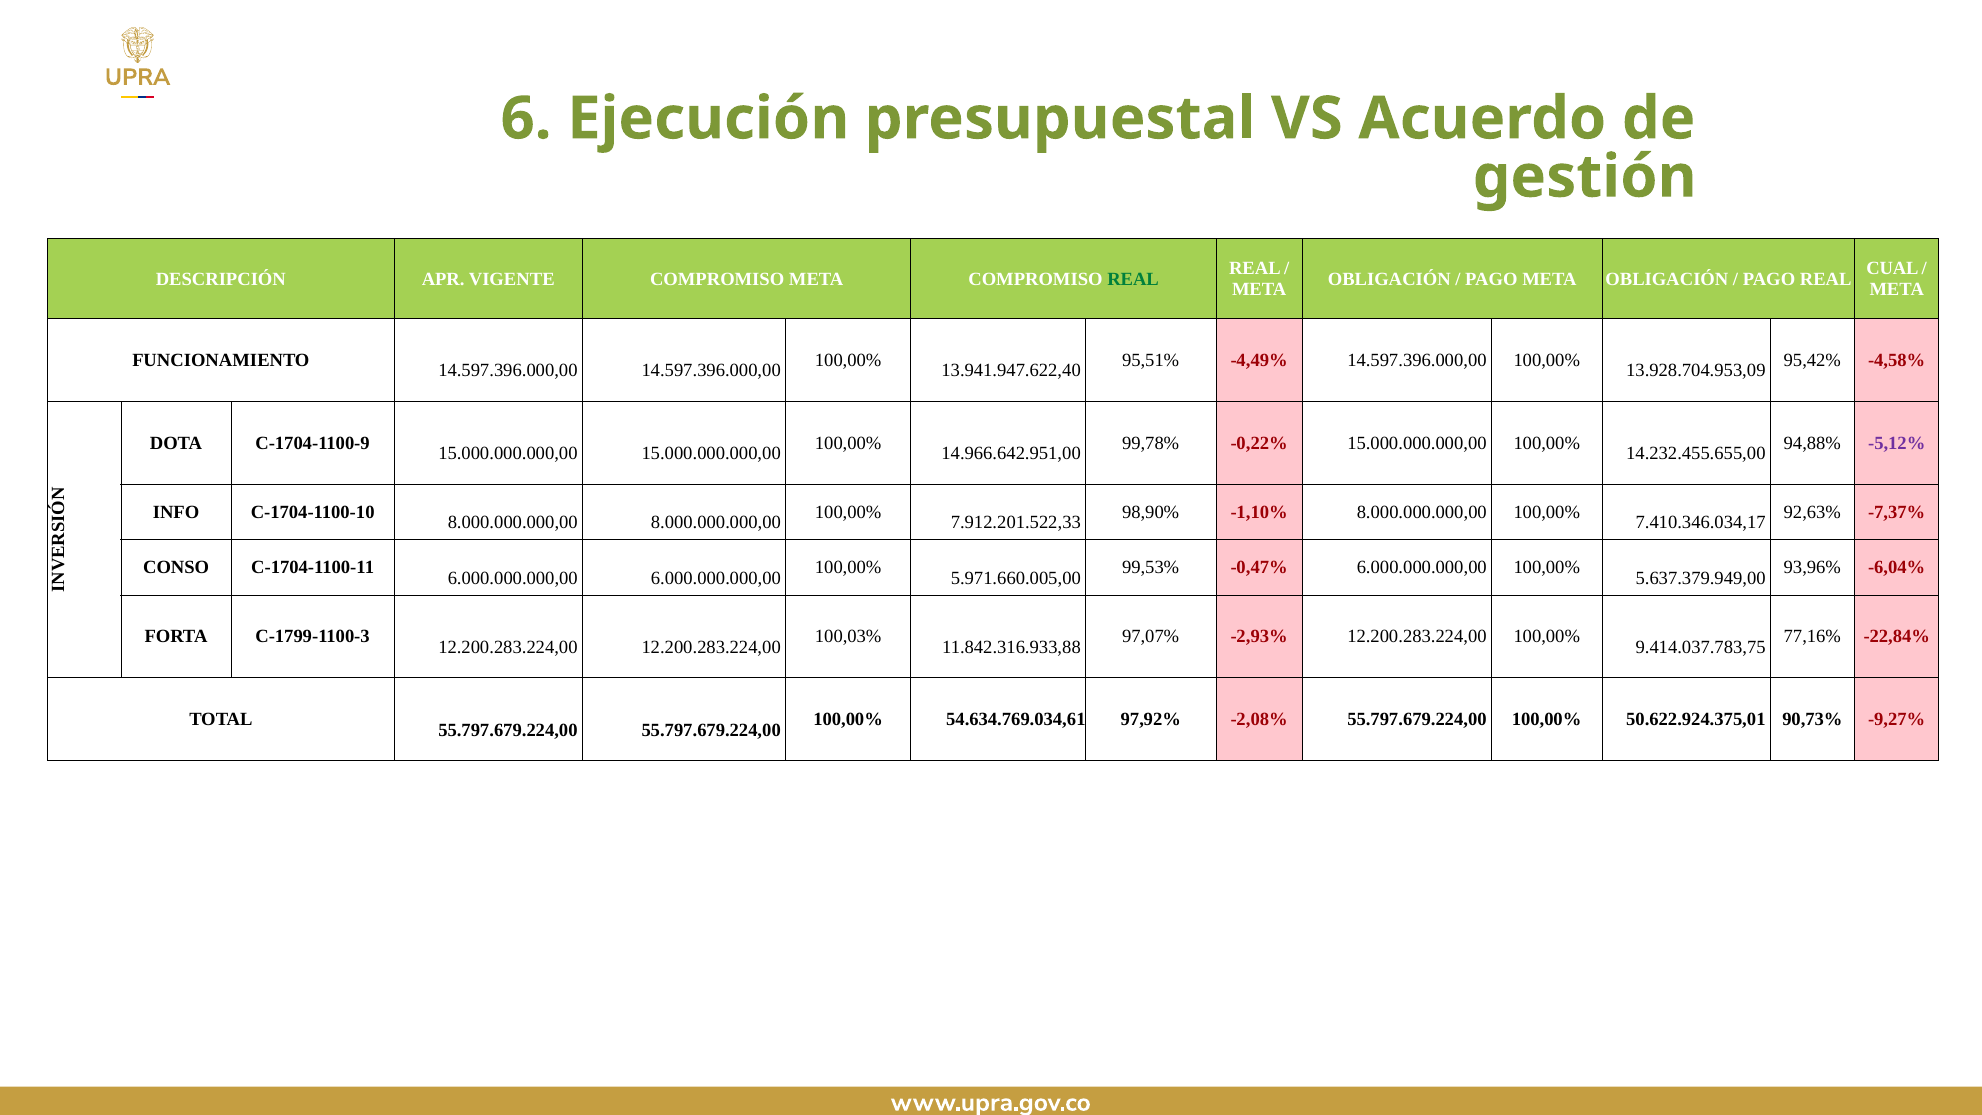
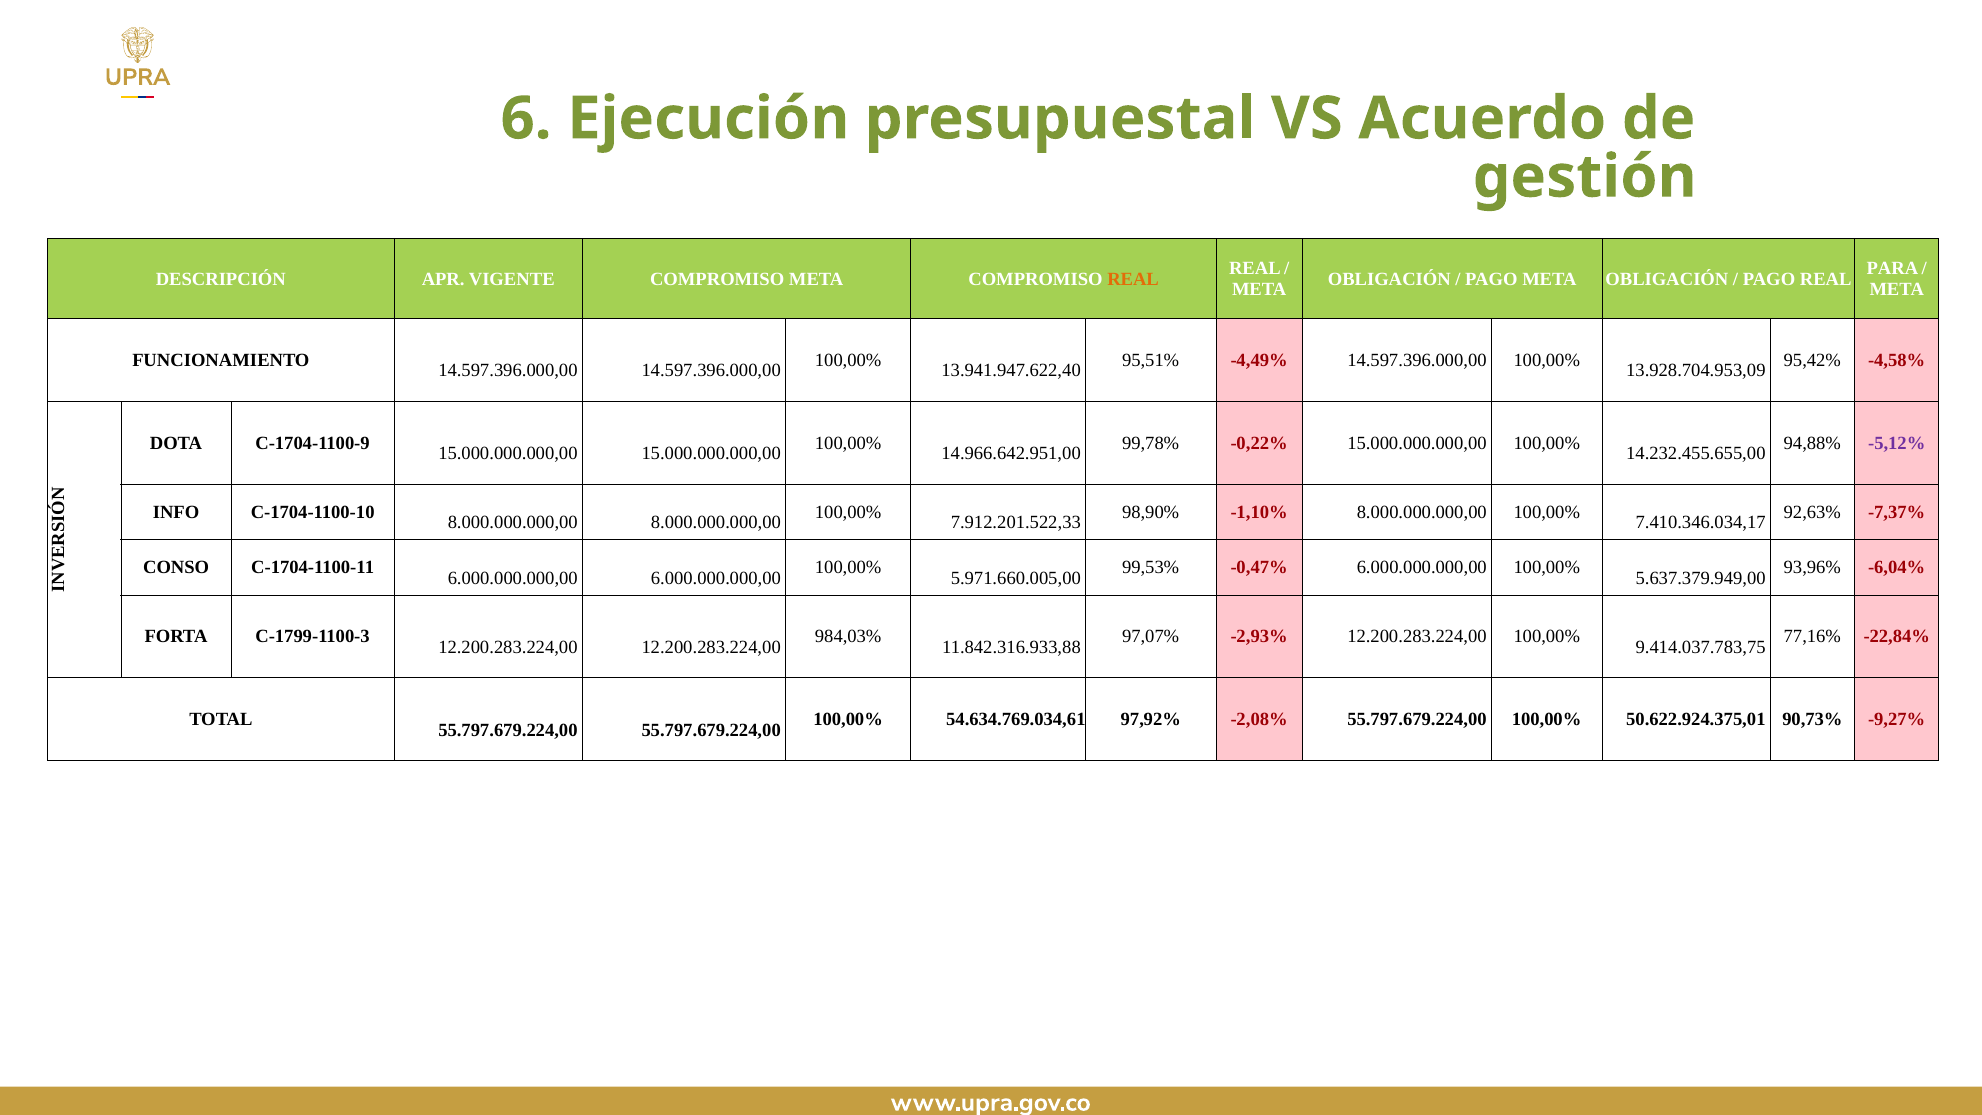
CUAL: CUAL -> PARA
REAL at (1133, 279) colour: green -> orange
100,03%: 100,03% -> 984,03%
